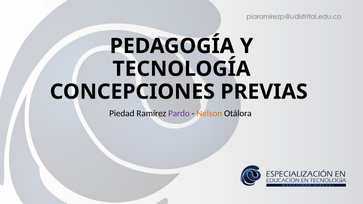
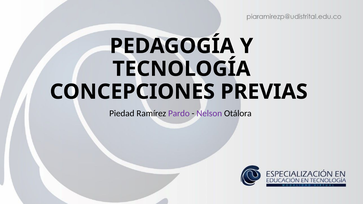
Nelson colour: orange -> purple
